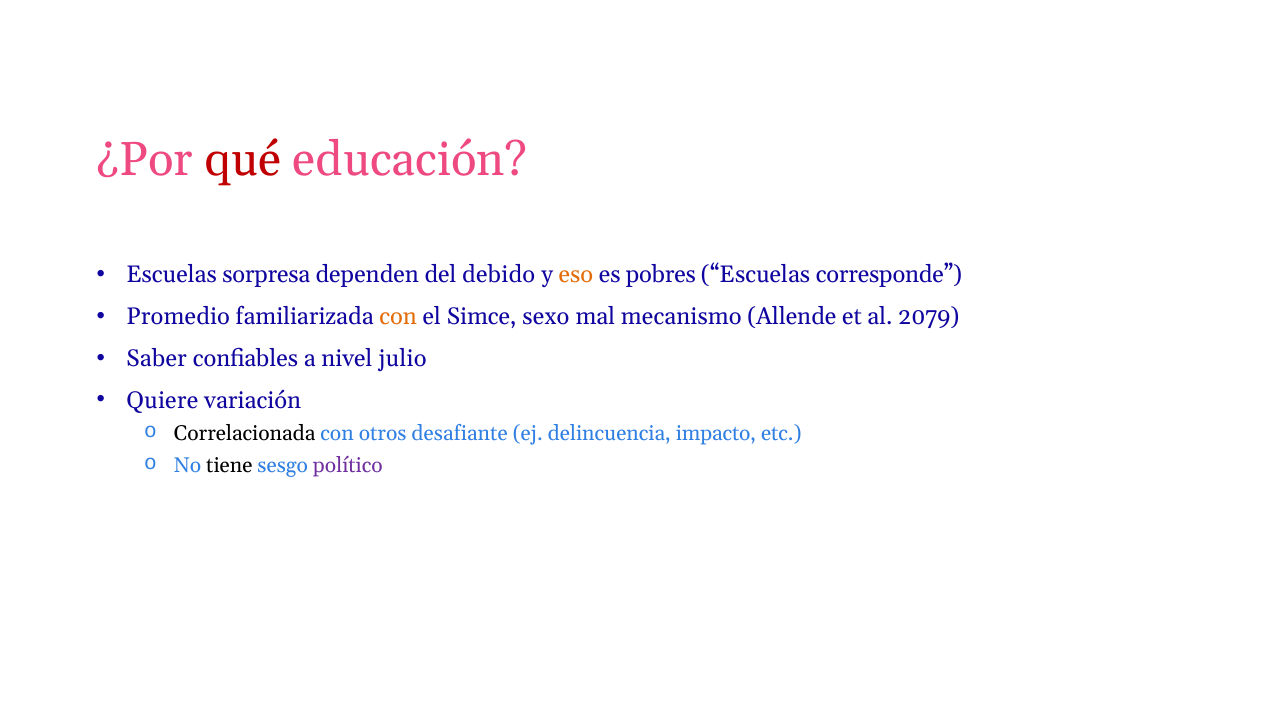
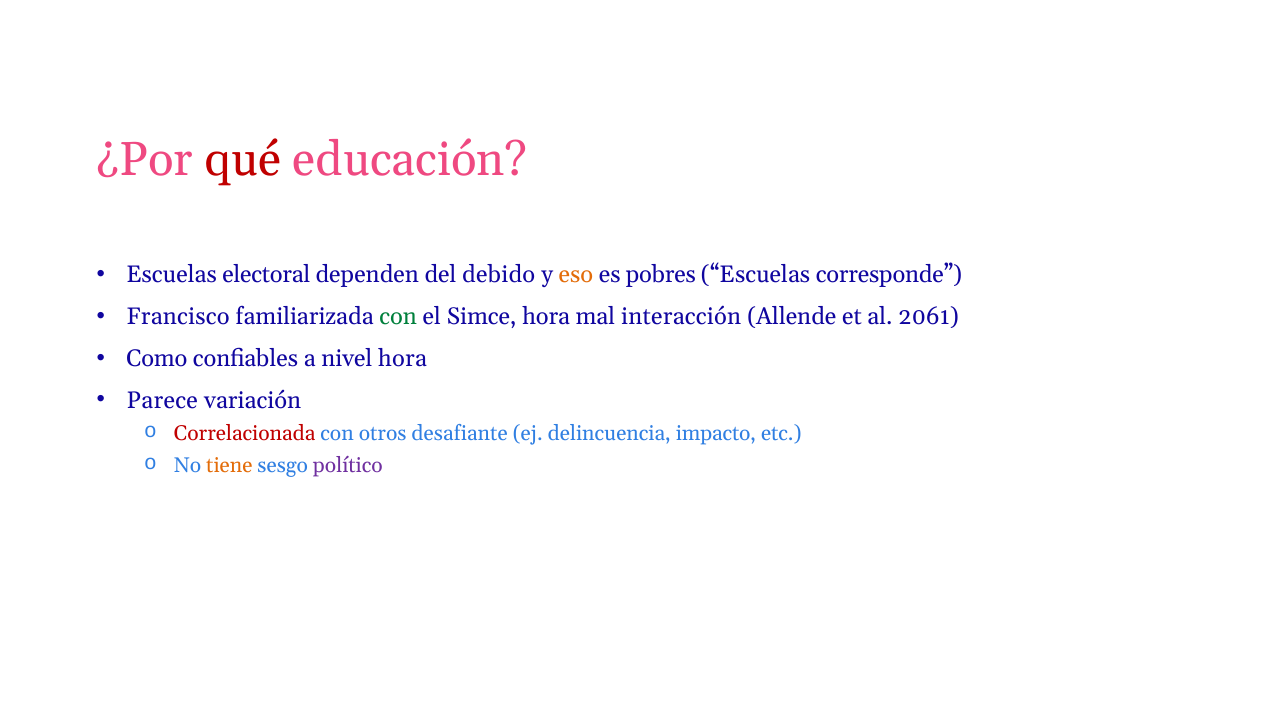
sorpresa: sorpresa -> electoral
Promedio: Promedio -> Francisco
con at (398, 317) colour: orange -> green
Simce sexo: sexo -> hora
mecanismo: mecanismo -> interacción
2079: 2079 -> 2061
Saber: Saber -> Como
nivel julio: julio -> hora
Quiere: Quiere -> Parece
Correlacionada colour: black -> red
tiene colour: black -> orange
